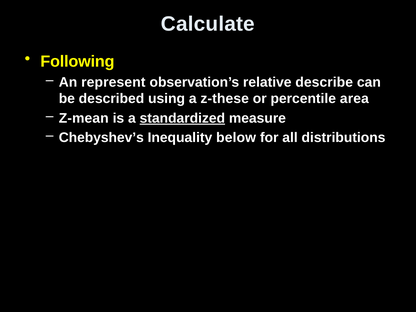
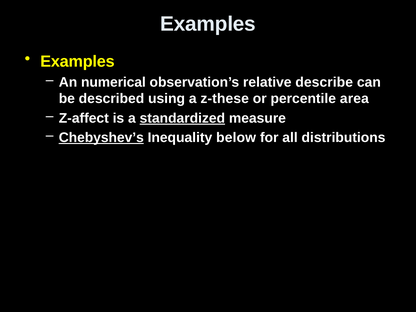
Calculate at (208, 24): Calculate -> Examples
Following at (77, 61): Following -> Examples
represent: represent -> numerical
Z-mean: Z-mean -> Z-affect
Chebyshev’s underline: none -> present
